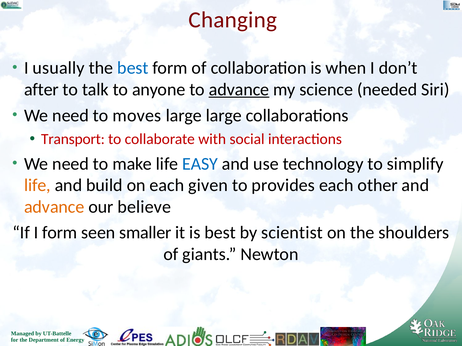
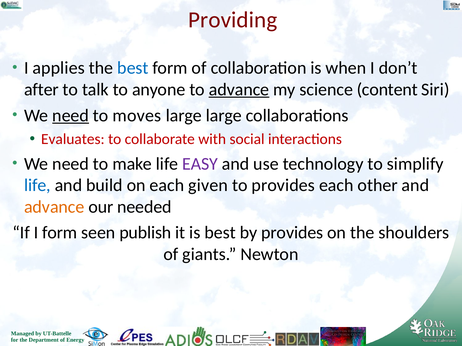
Changing: Changing -> Providing
usually: usually -> applies
needed: needed -> content
need at (71, 116) underline: none -> present
Transport: Transport -> Evaluates
EASY colour: blue -> purple
life at (37, 186) colour: orange -> blue
believe: believe -> needed
smaller: smaller -> publish
by scientist: scientist -> provides
